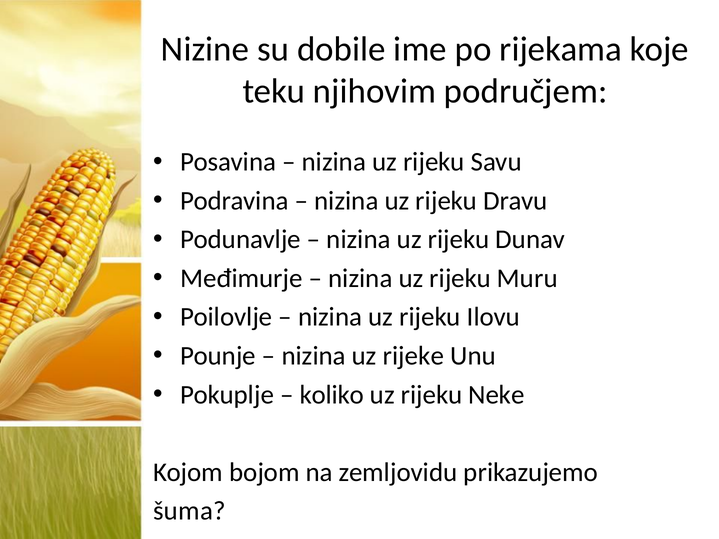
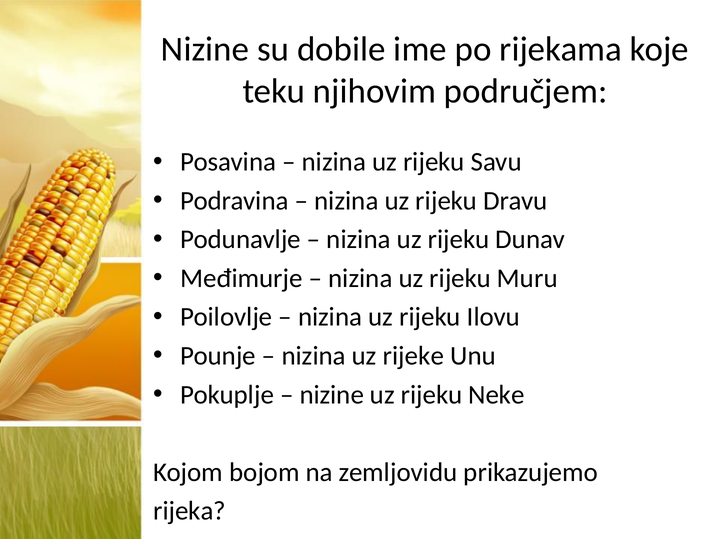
koliko at (332, 395): koliko -> nizine
šuma: šuma -> rijeka
